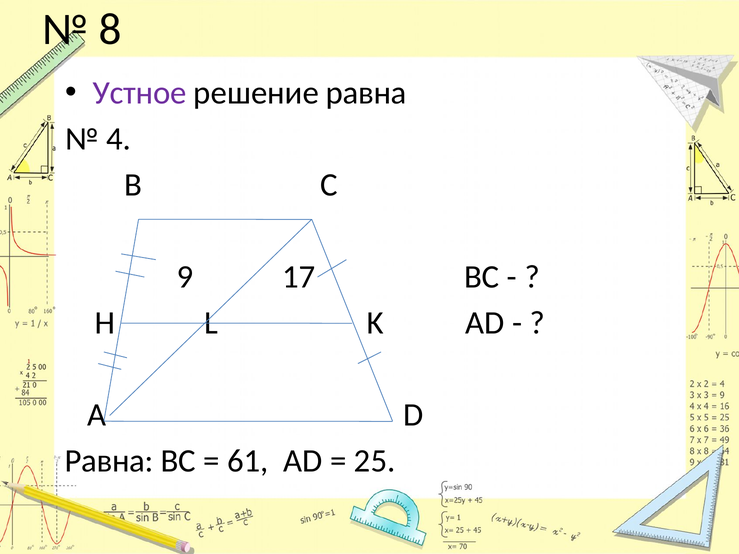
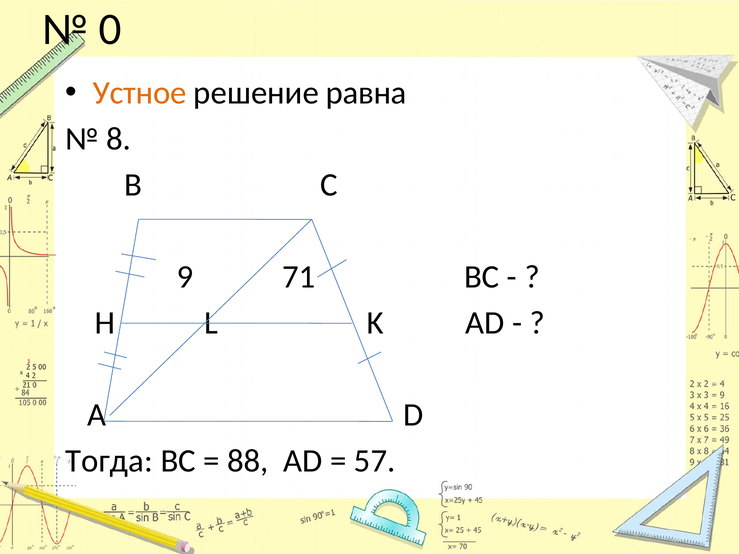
8: 8 -> 0
Устное colour: purple -> orange
4: 4 -> 8
17: 17 -> 71
Равна at (109, 461): Равна -> Тогда
61: 61 -> 88
25: 25 -> 57
